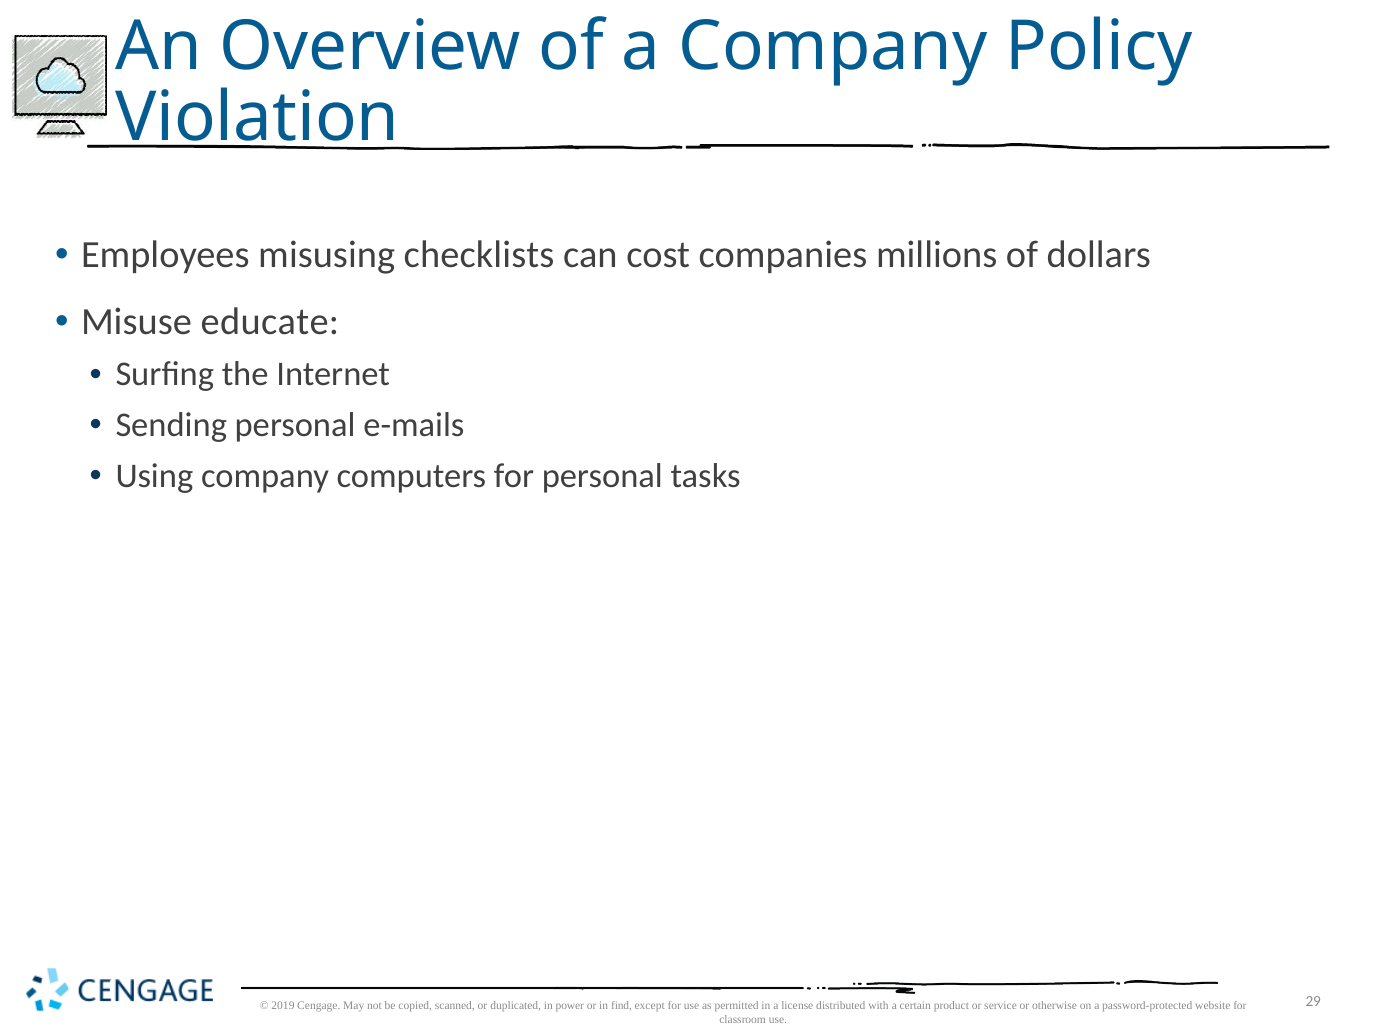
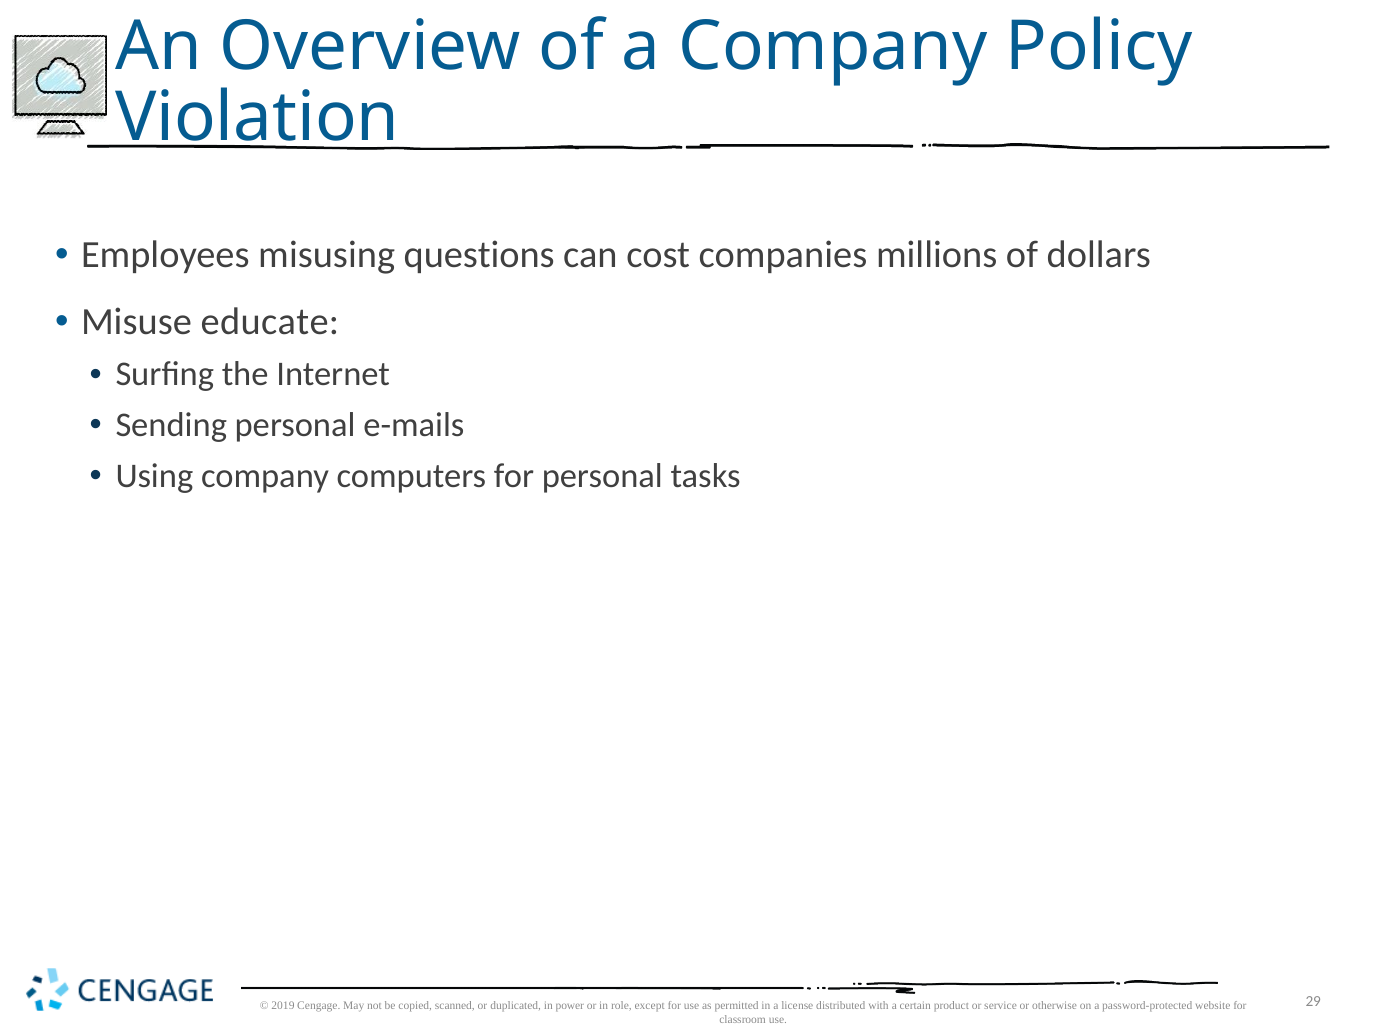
checklists: checklists -> questions
find: find -> role
